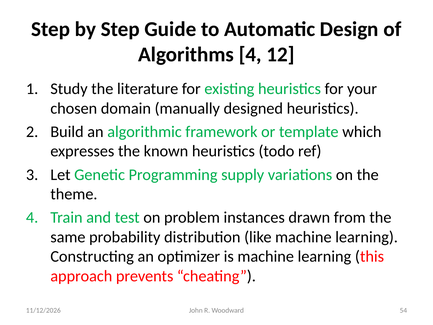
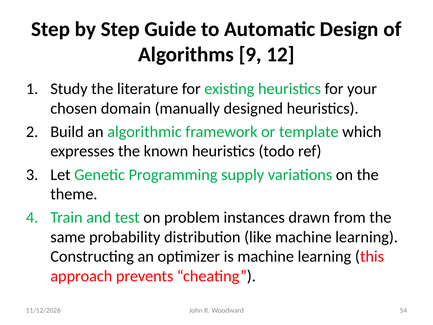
Algorithms 4: 4 -> 9
